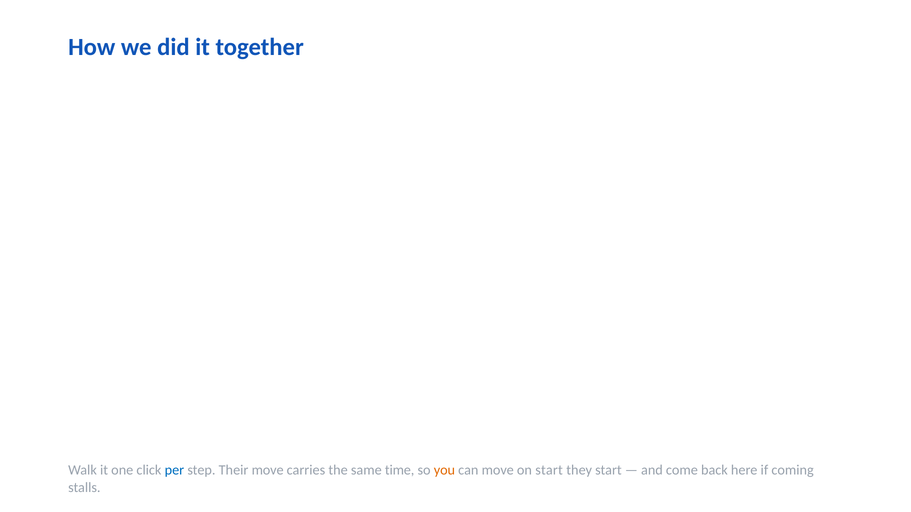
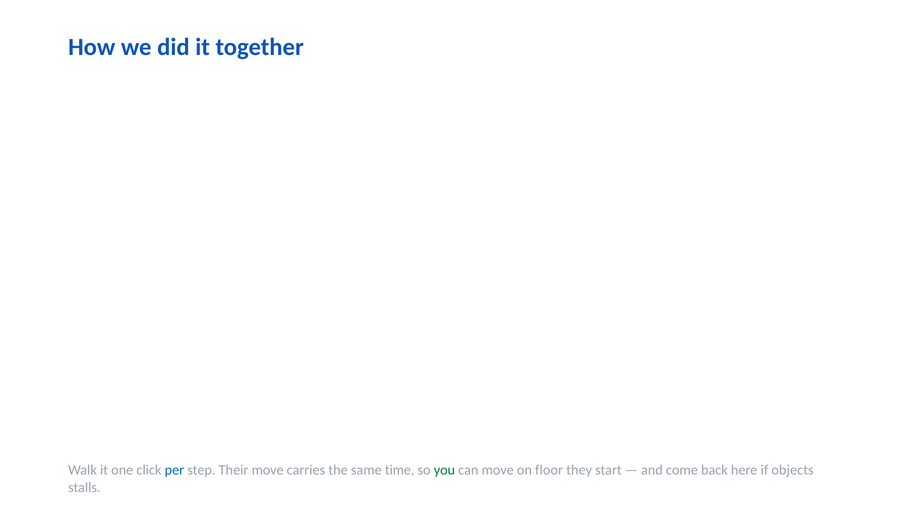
you colour: orange -> green
on start: start -> floor
coming: coming -> objects
